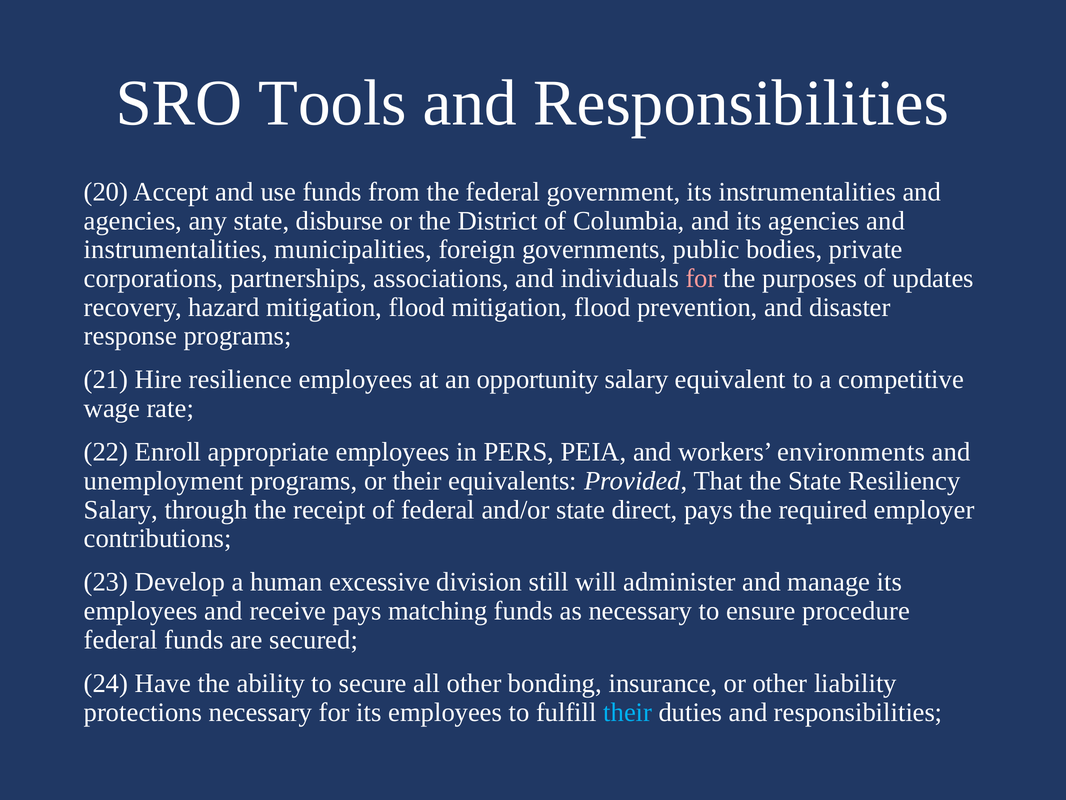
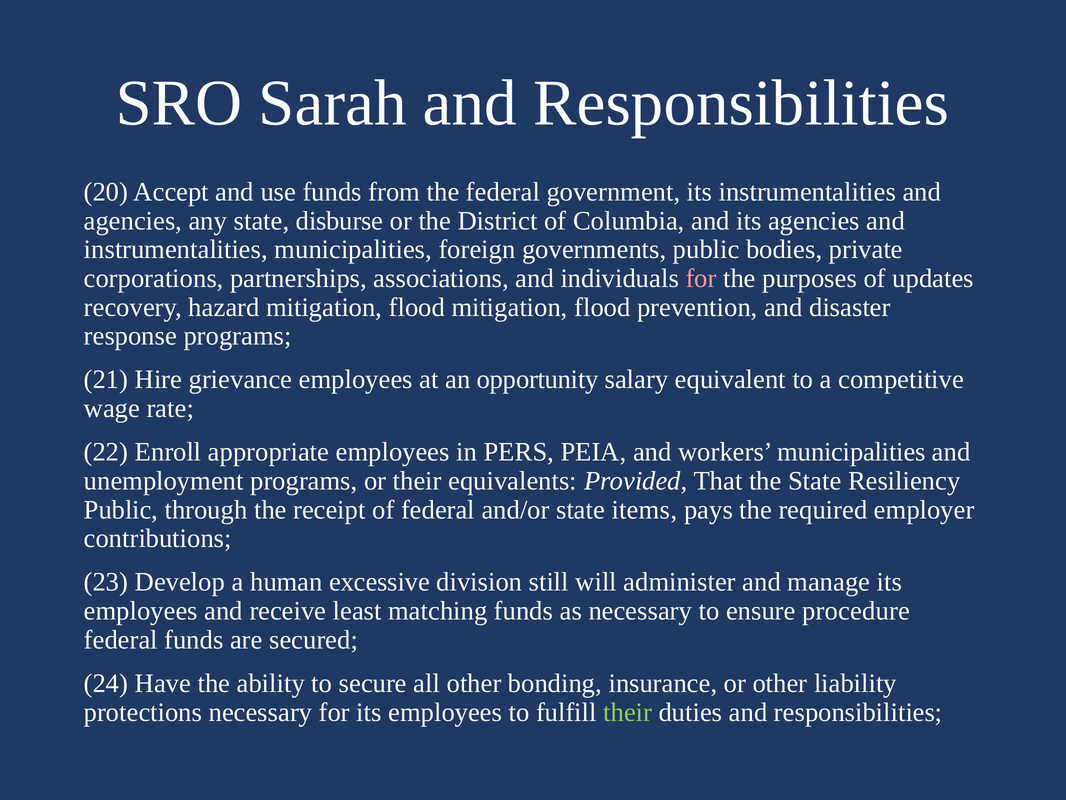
Tools: Tools -> Sarah
resilience: resilience -> grievance
workers environments: environments -> municipalities
Salary at (121, 509): Salary -> Public
direct: direct -> items
receive pays: pays -> least
their at (628, 712) colour: light blue -> light green
